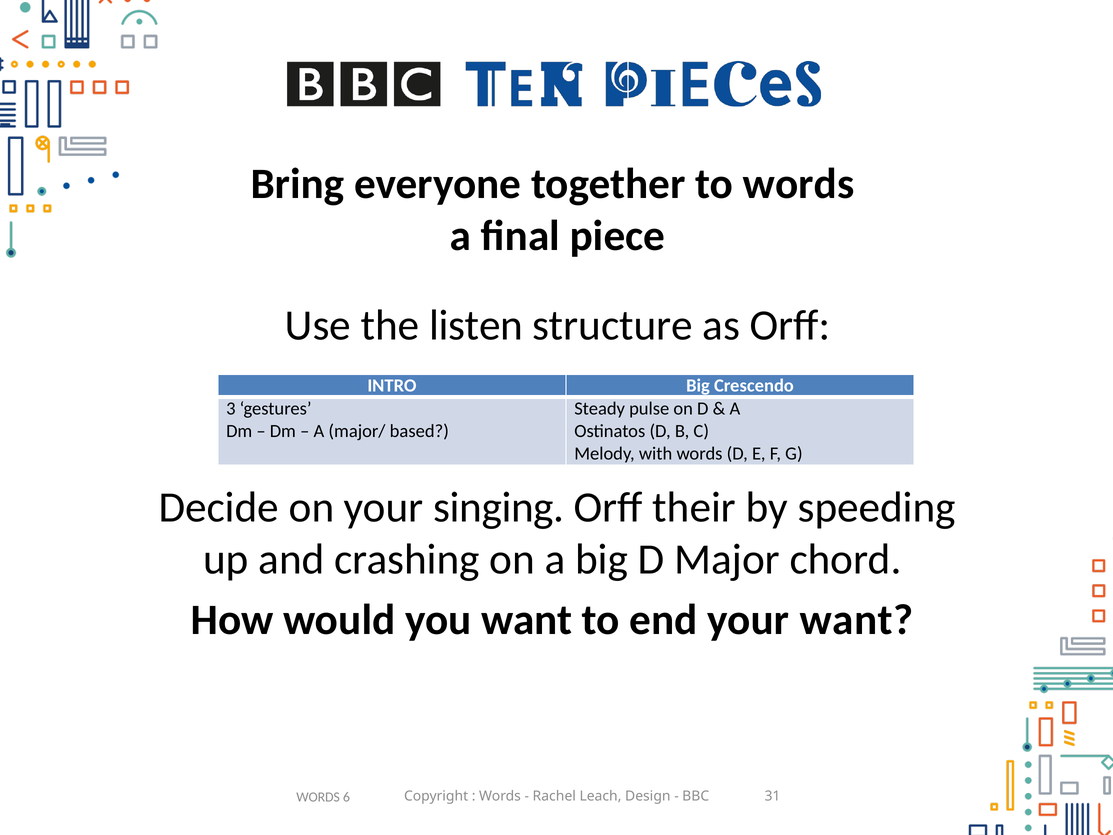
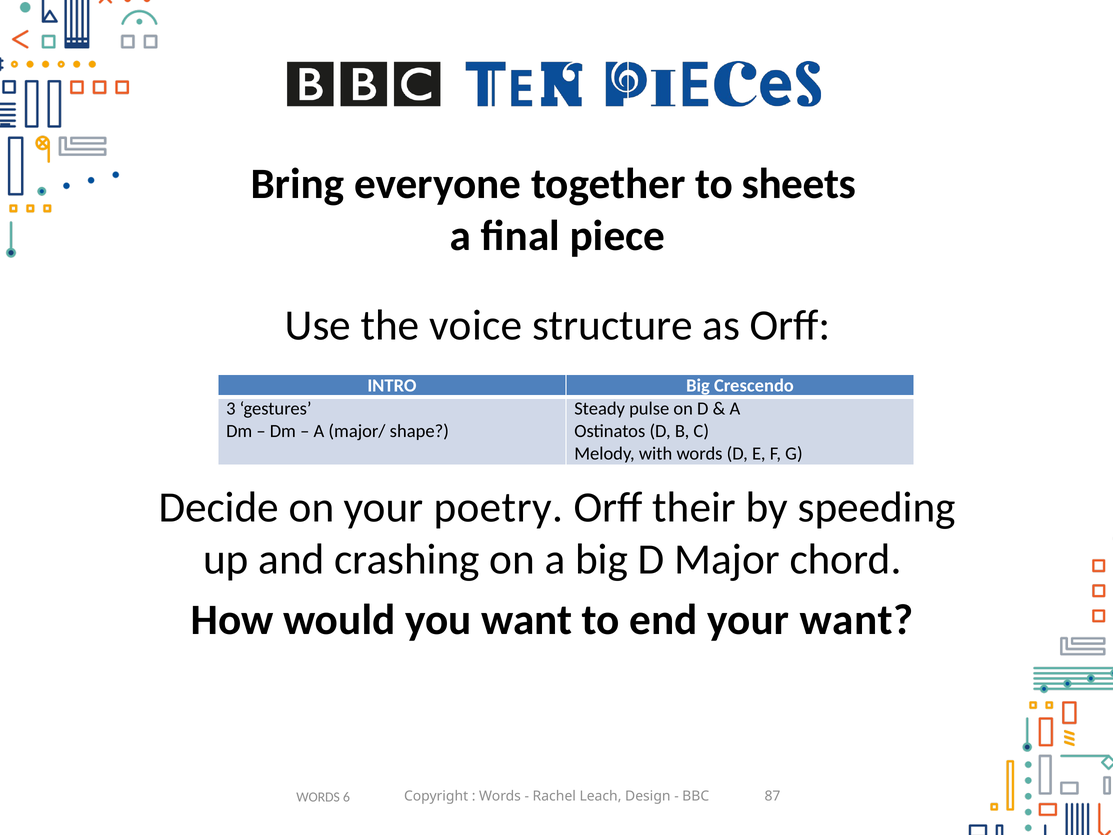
to words: words -> sheets
listen: listen -> voice
based: based -> shape
singing: singing -> poetry
31: 31 -> 87
